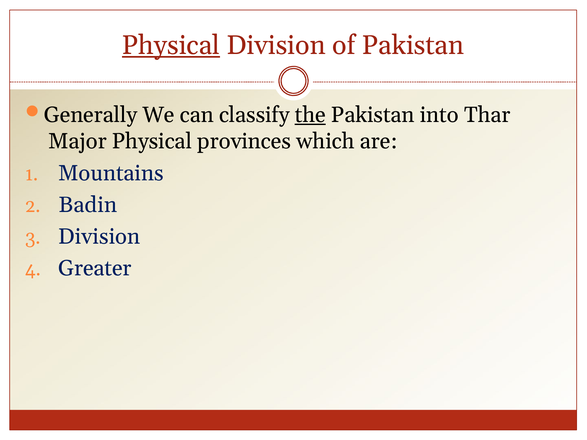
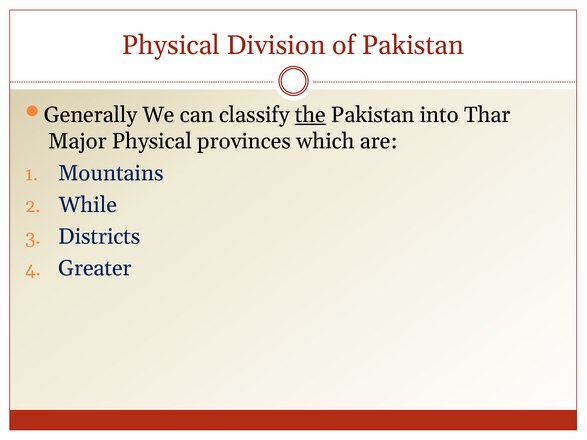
Physical at (171, 45) underline: present -> none
Badin: Badin -> While
Division at (99, 237): Division -> Districts
